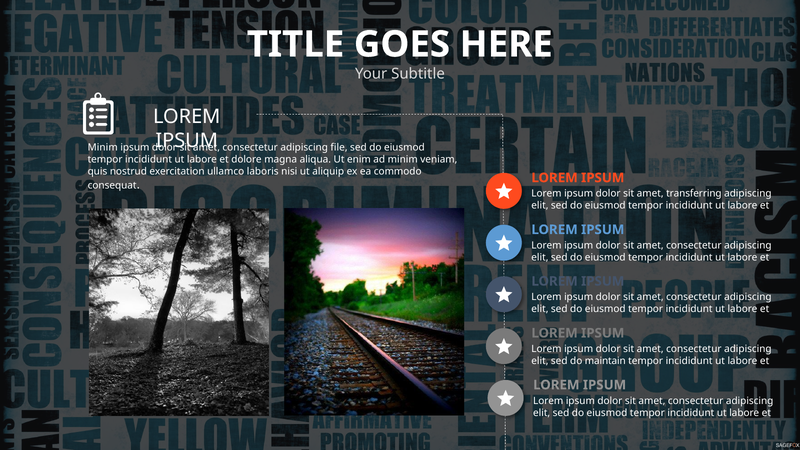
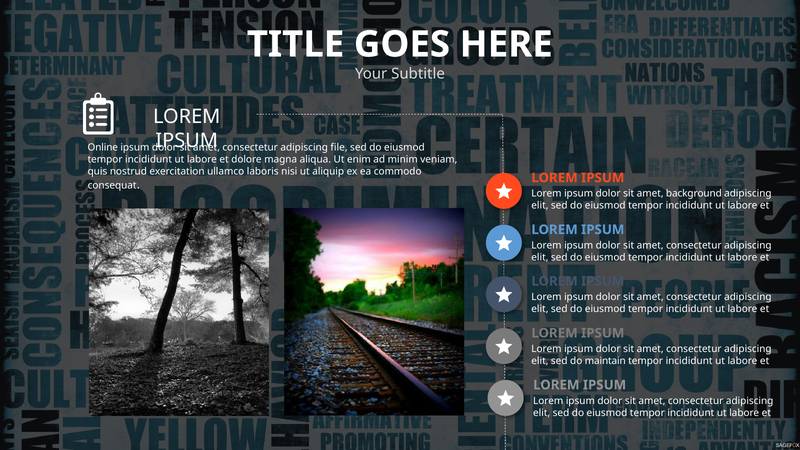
Minim at (103, 148): Minim -> Online
transferring: transferring -> background
